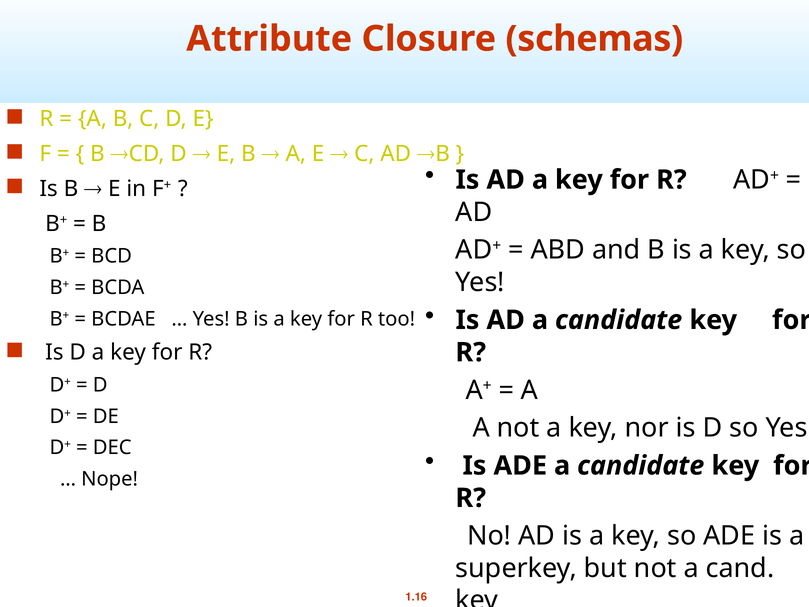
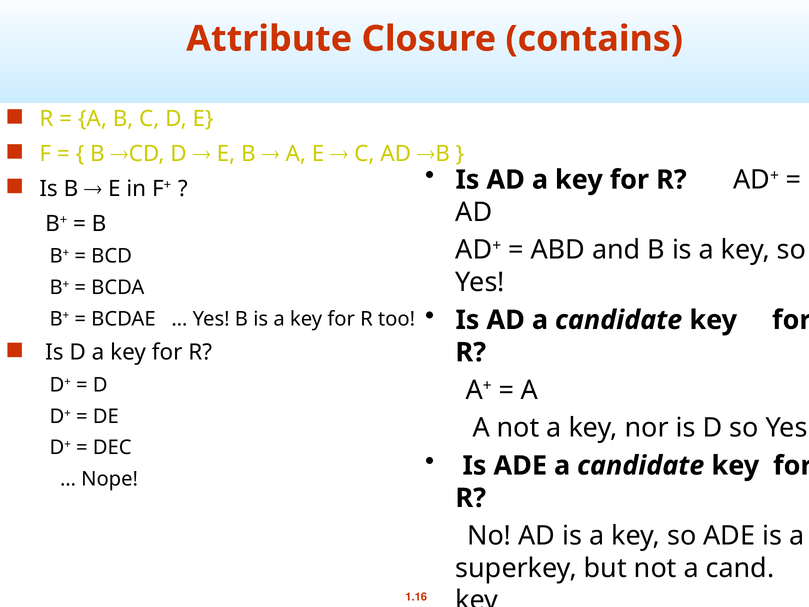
schemas: schemas -> contains
